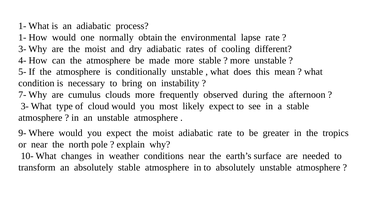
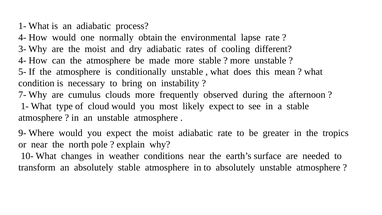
1- at (22, 37): 1- -> 4-
3- at (25, 106): 3- -> 1-
